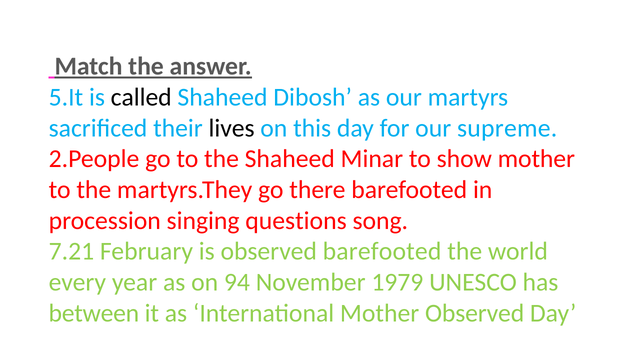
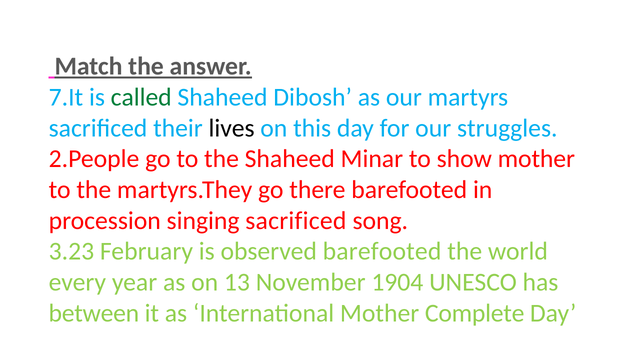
5.It: 5.It -> 7.It
called colour: black -> green
supreme: supreme -> struggles
singing questions: questions -> sacrificed
7.21: 7.21 -> 3.23
94: 94 -> 13
1979: 1979 -> 1904
Mother Observed: Observed -> Complete
